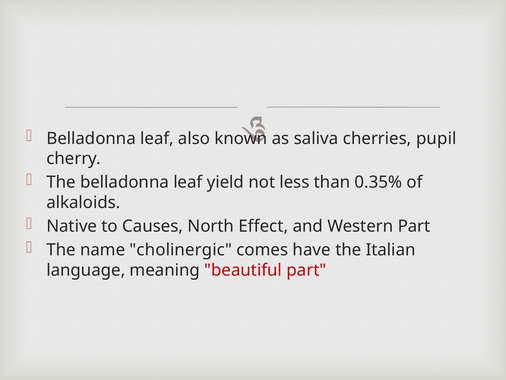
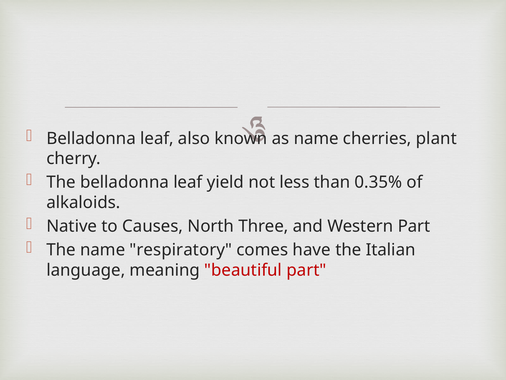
as saliva: saliva -> name
pupil: pupil -> plant
Effect: Effect -> Three
cholinergic: cholinergic -> respiratory
